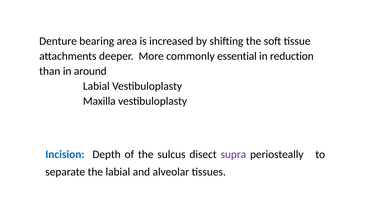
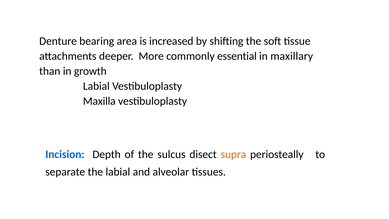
reduction: reduction -> maxillary
around: around -> growth
supra colour: purple -> orange
